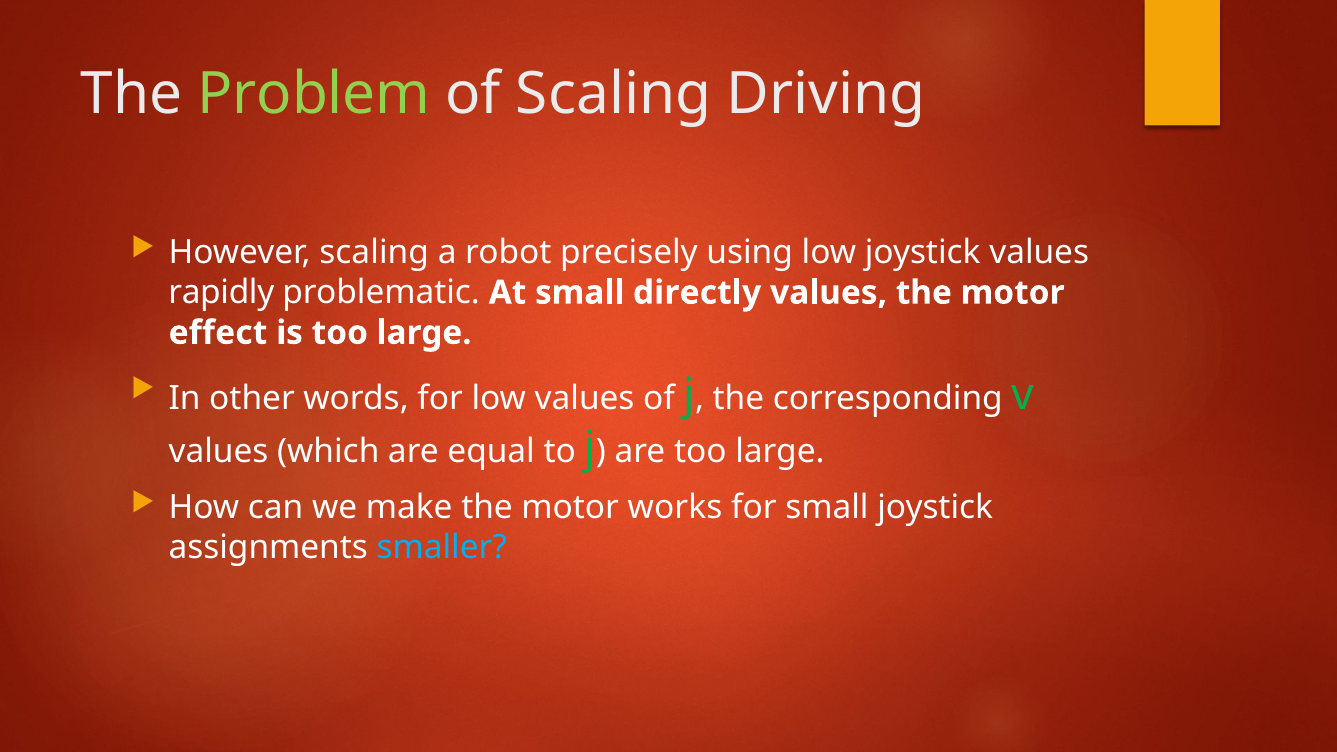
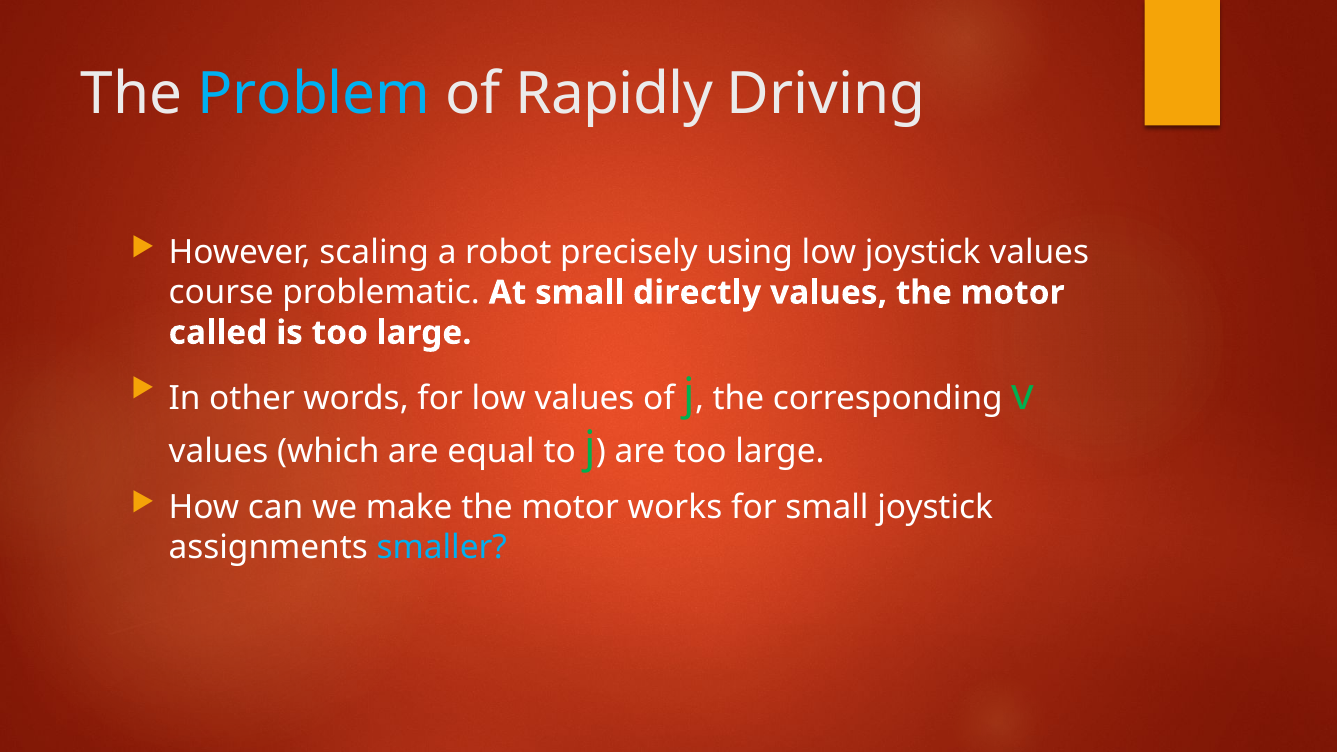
Problem colour: light green -> light blue
of Scaling: Scaling -> Rapidly
rapidly: rapidly -> course
effect: effect -> called
